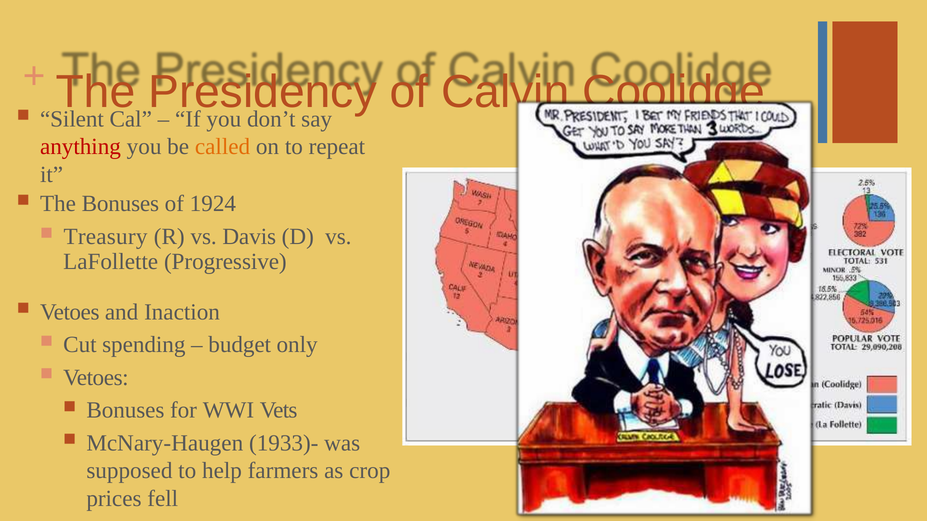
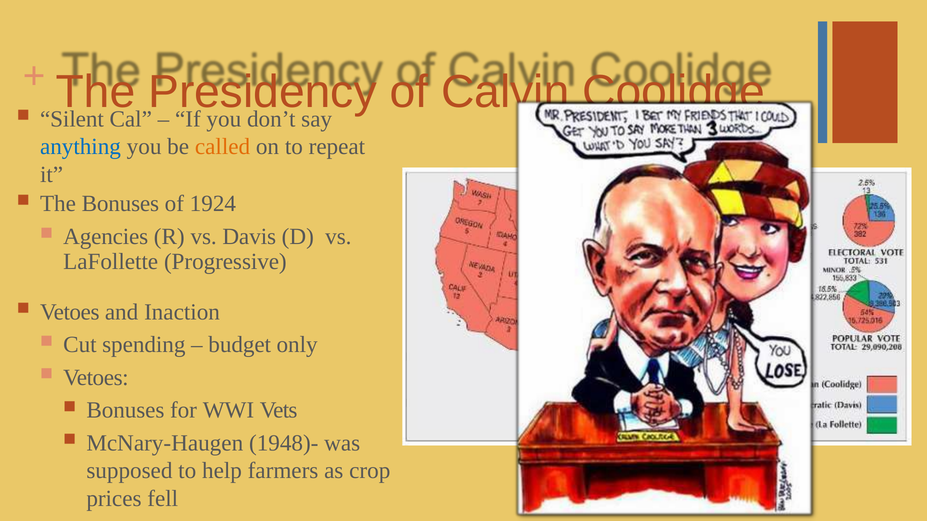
anything colour: red -> blue
Treasury: Treasury -> Agencies
1933)-: 1933)- -> 1948)-
